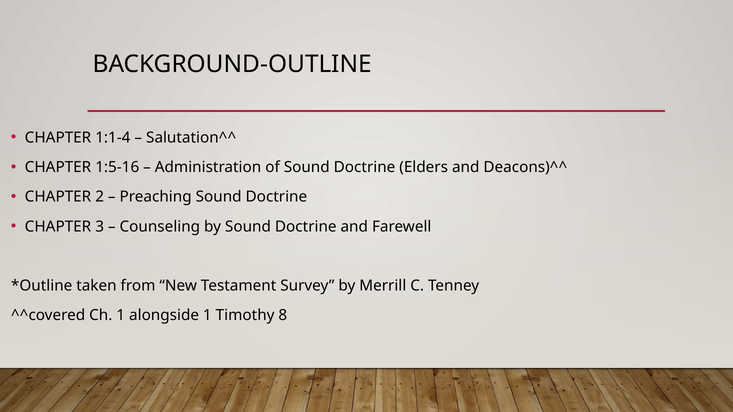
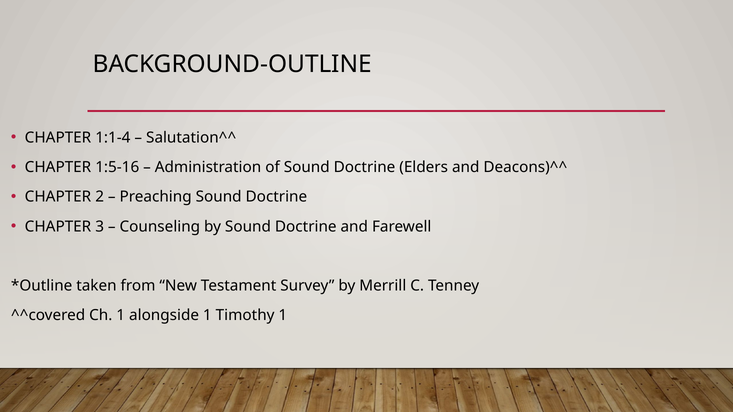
Timothy 8: 8 -> 1
